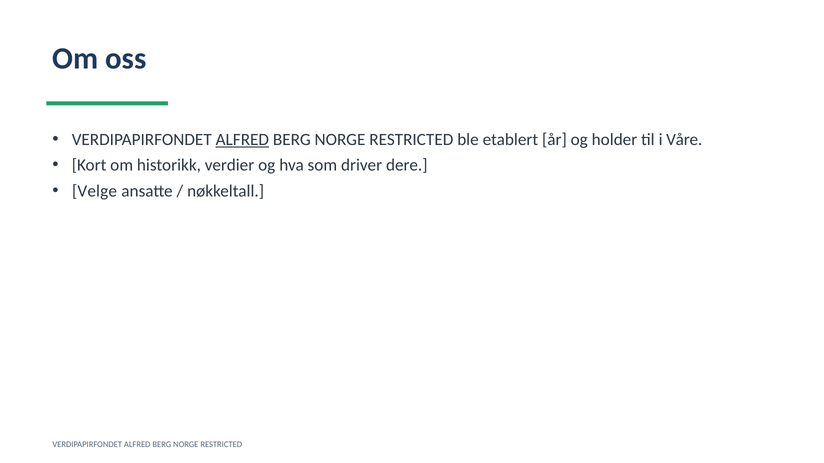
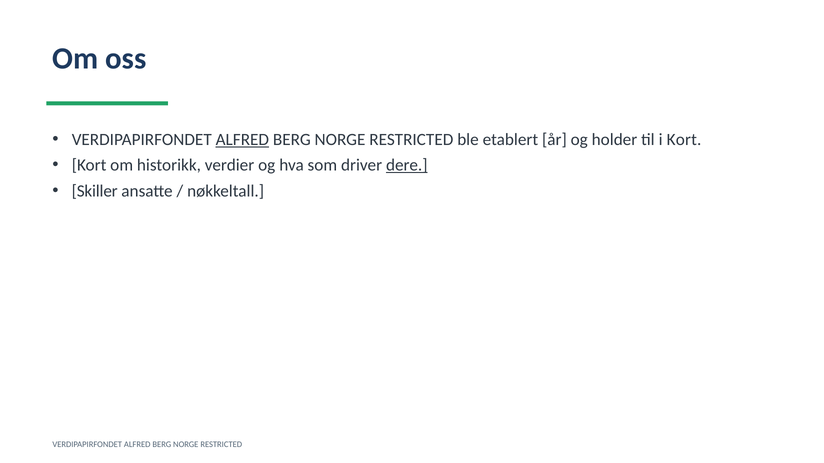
i Våre: Våre -> Kort
dere underline: none -> present
Velge: Velge -> Skiller
